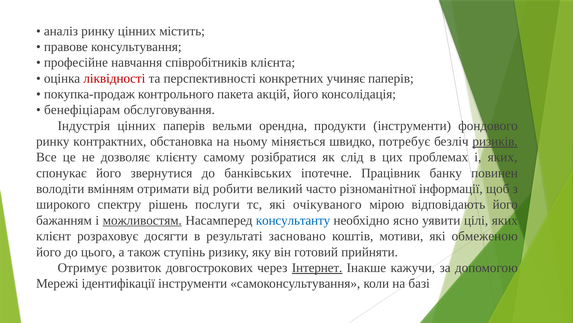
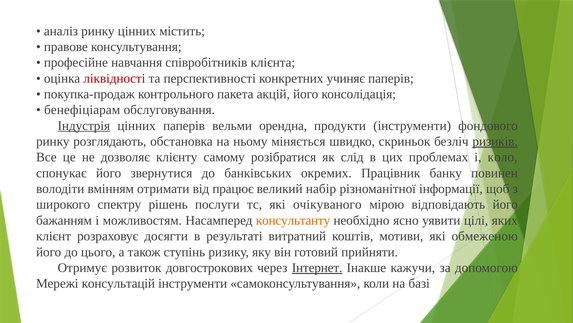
Індустрія underline: none -> present
контрактних: контрактних -> розглядають
потребує: потребує -> скриньок
і яких: яких -> коло
іпотечне: іпотечне -> окремих
робити: робити -> працює
часто: часто -> набір
можливостям underline: present -> none
консультанту colour: blue -> orange
засновано: засновано -> витратний
ідентифікації: ідентифікації -> консультацій
